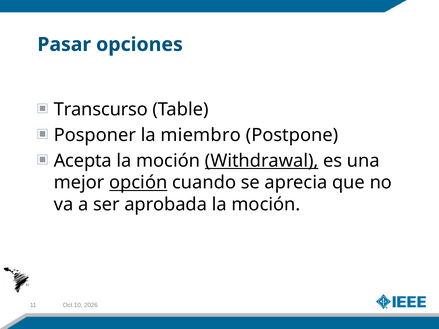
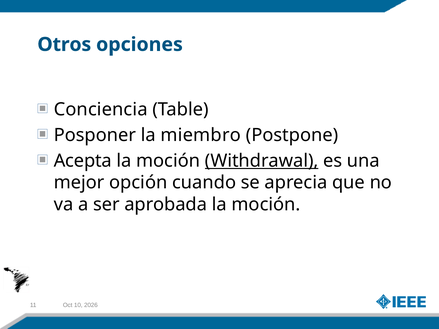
Pasar: Pasar -> Otros
Transcurso: Transcurso -> Conciencia
opción underline: present -> none
